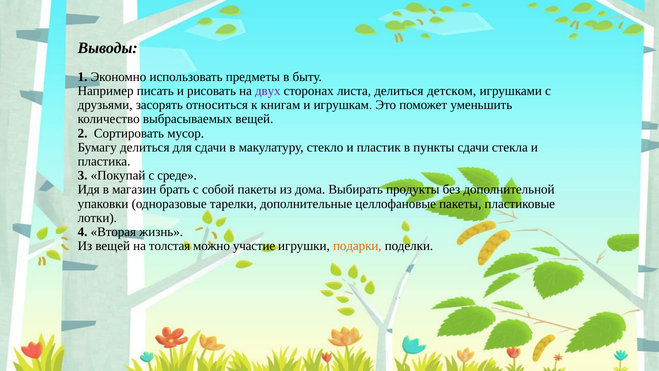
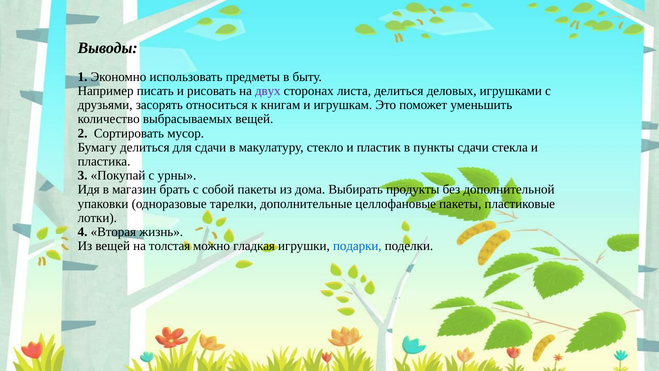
детском: детском -> деловых
среде: среде -> урны
участие: участие -> гладкая
подарки colour: orange -> blue
